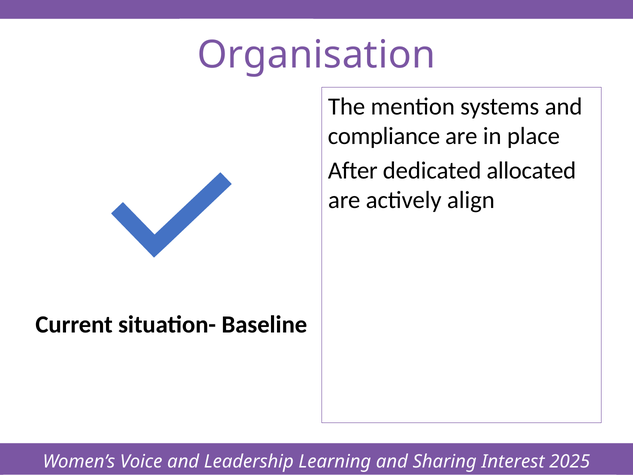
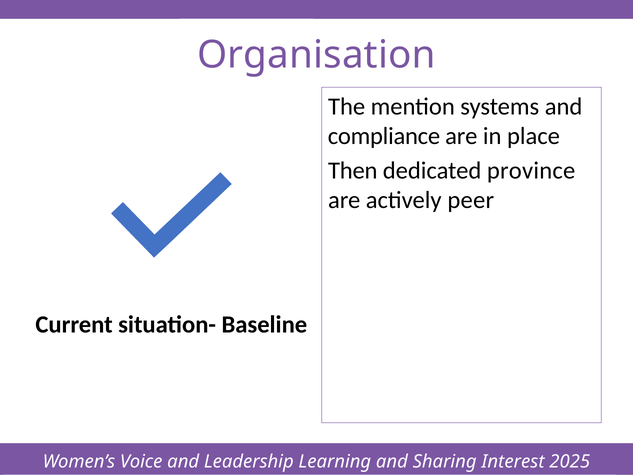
After: After -> Then
allocated: allocated -> province
align: align -> peer
